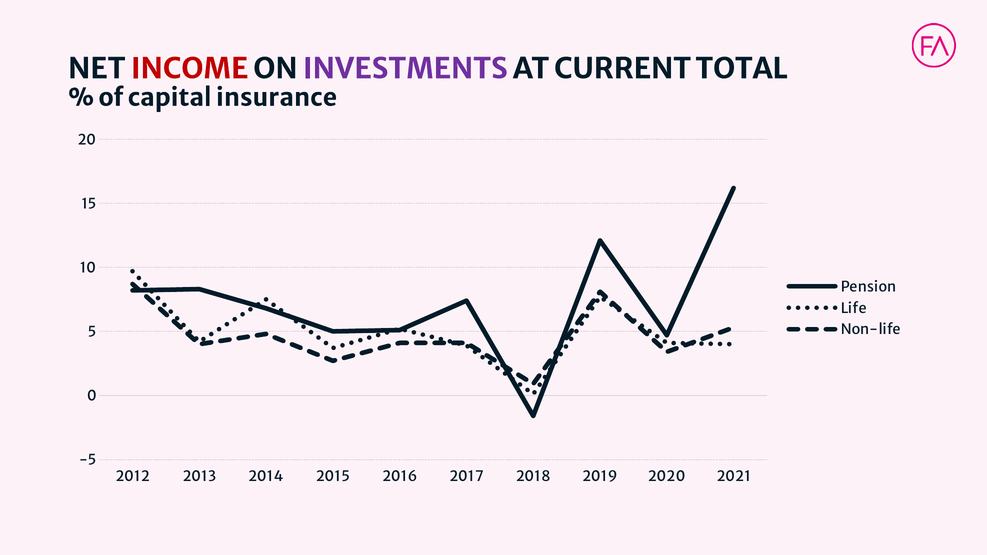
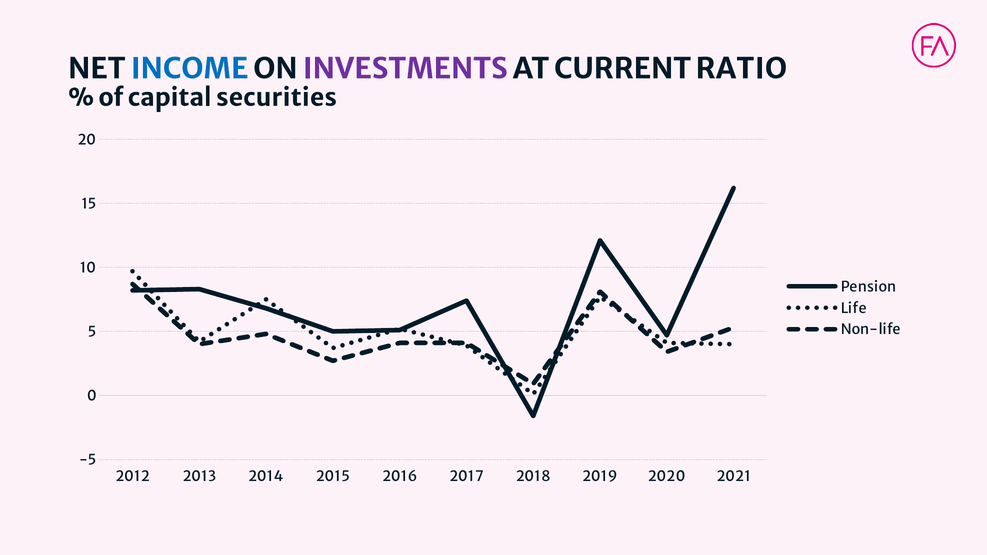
INCOME colour: red -> blue
TOTAL: TOTAL -> RATIO
insurance: insurance -> securities
